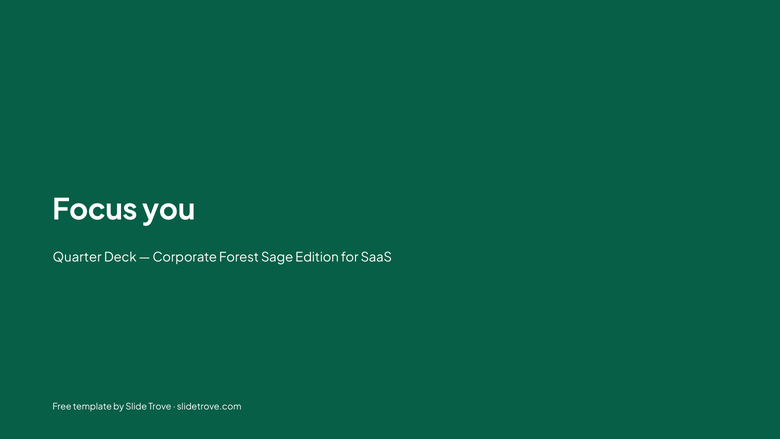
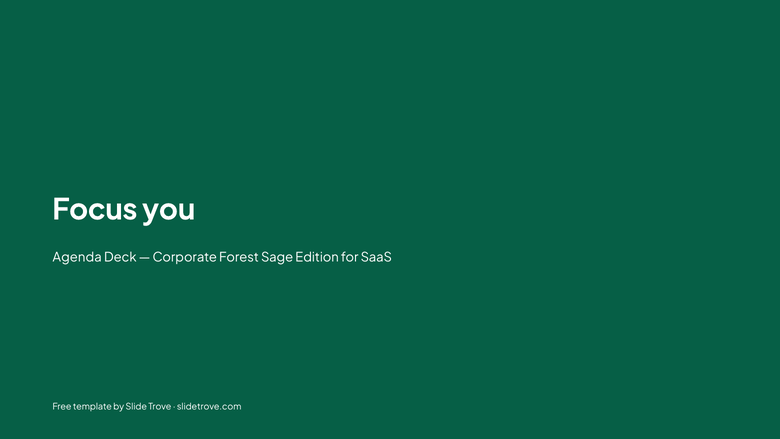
Quarter: Quarter -> Agenda
